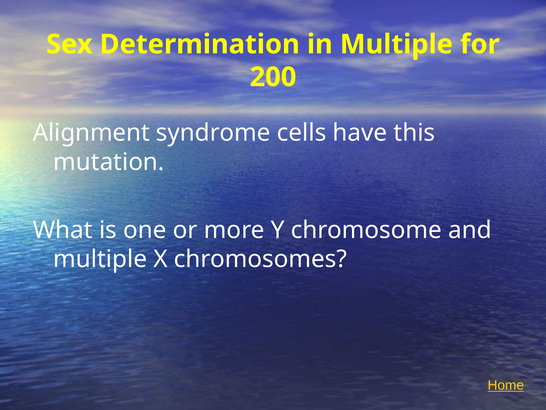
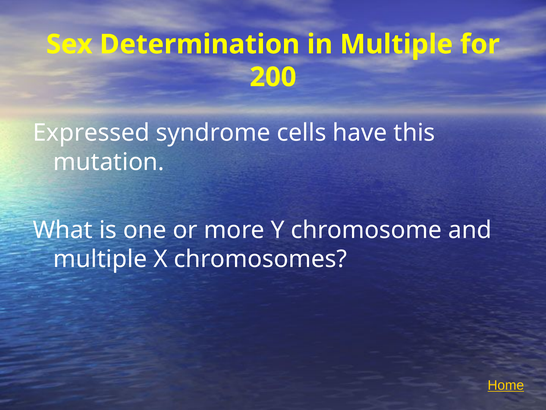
Alignment: Alignment -> Expressed
